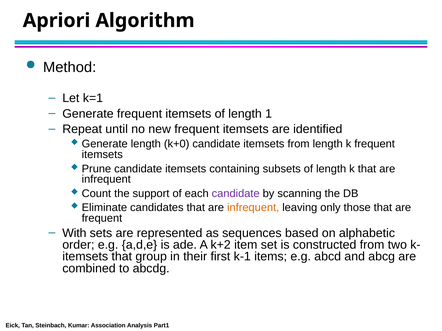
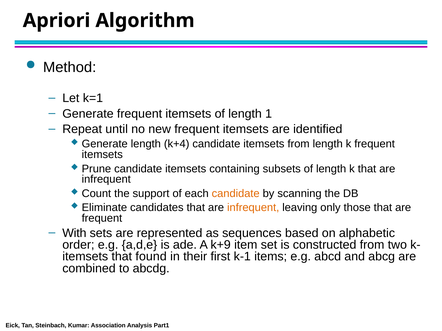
k+0: k+0 -> k+4
candidate at (236, 194) colour: purple -> orange
k+2: k+2 -> k+9
group: group -> found
